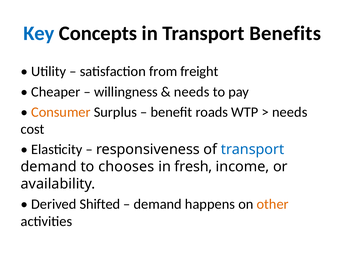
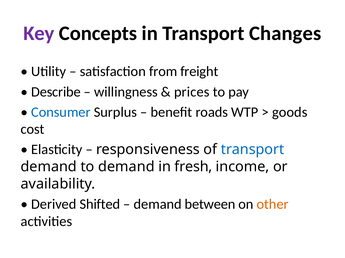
Key colour: blue -> purple
Benefits: Benefits -> Changes
Cheaper: Cheaper -> Describe
needs at (192, 92): needs -> prices
Consumer colour: orange -> blue
needs at (290, 112): needs -> goods
to chooses: chooses -> demand
happens: happens -> between
